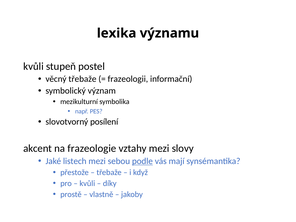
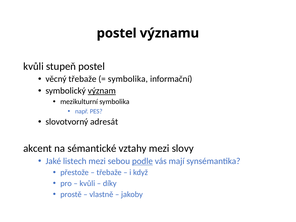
lexika at (117, 33): lexika -> postel
frazeologii at (128, 79): frazeologii -> symbolika
význam underline: none -> present
posílení: posílení -> adresát
frazeologie: frazeologie -> sémantické
